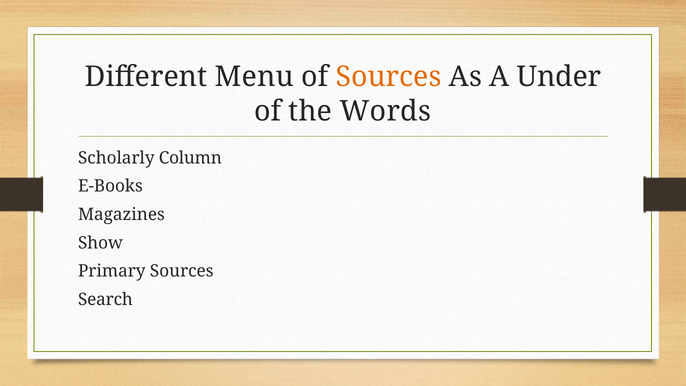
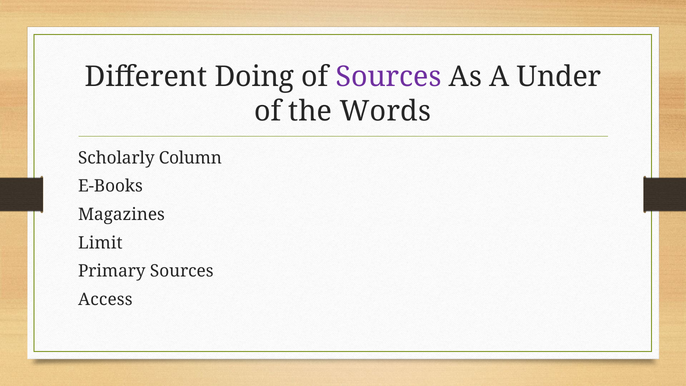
Menu: Menu -> Doing
Sources at (389, 77) colour: orange -> purple
Show: Show -> Limit
Search: Search -> Access
